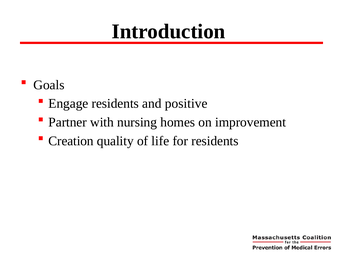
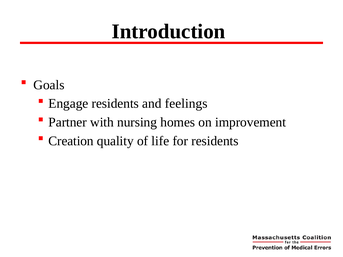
positive: positive -> feelings
